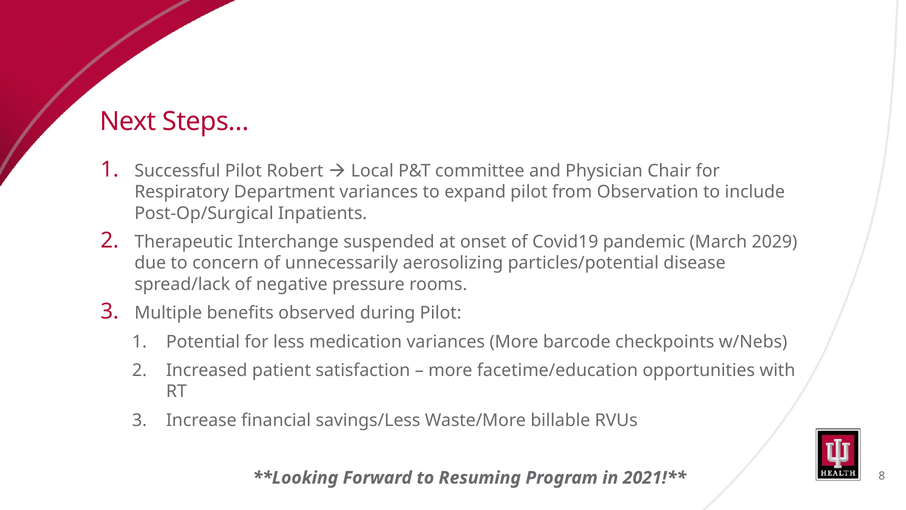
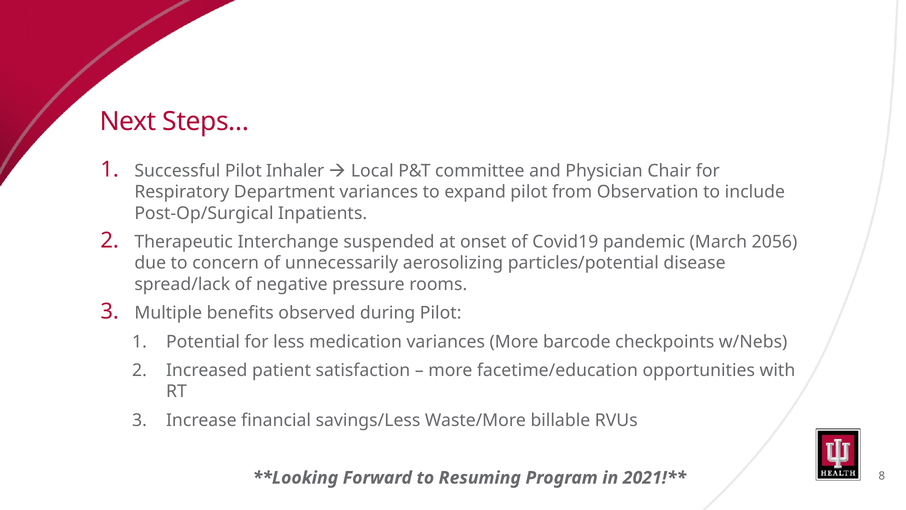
Robert: Robert -> Inhaler
2029: 2029 -> 2056
